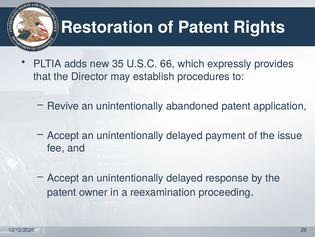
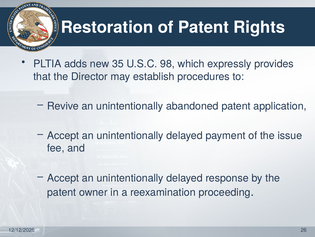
66: 66 -> 98
